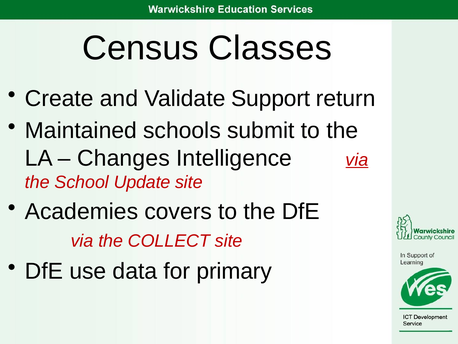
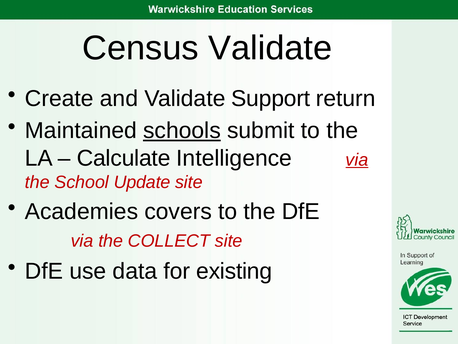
Census Classes: Classes -> Validate
schools underline: none -> present
Changes: Changes -> Calculate
primary: primary -> existing
